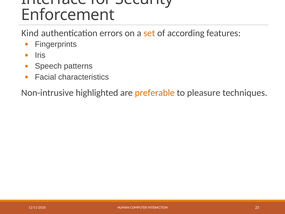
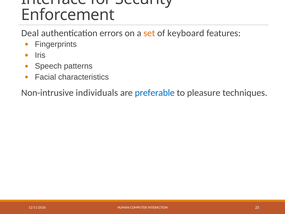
Kind: Kind -> Deal
according: according -> keyboard
highlighted: highlighted -> individuals
preferable colour: orange -> blue
